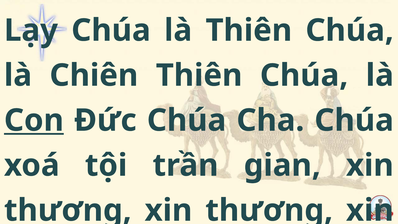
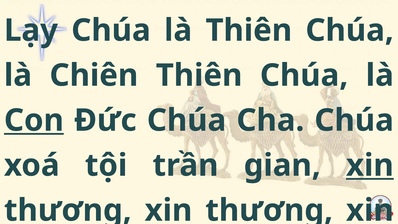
xin at (370, 165) underline: none -> present
